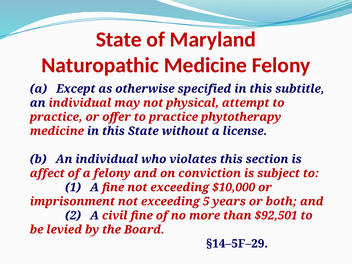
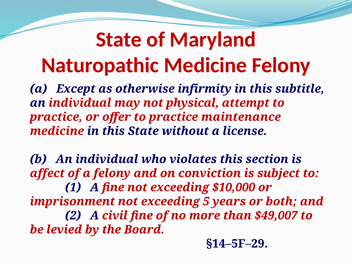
specified: specified -> infirmity
phytotherapy: phytotherapy -> maintenance
$92,501: $92,501 -> $49,007
